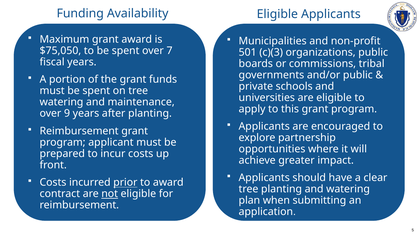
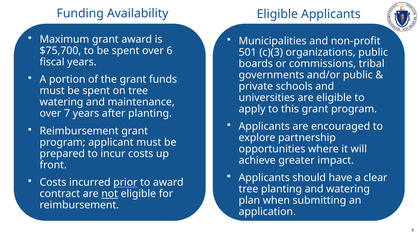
$75,050: $75,050 -> $75,700
7: 7 -> 6
9: 9 -> 7
